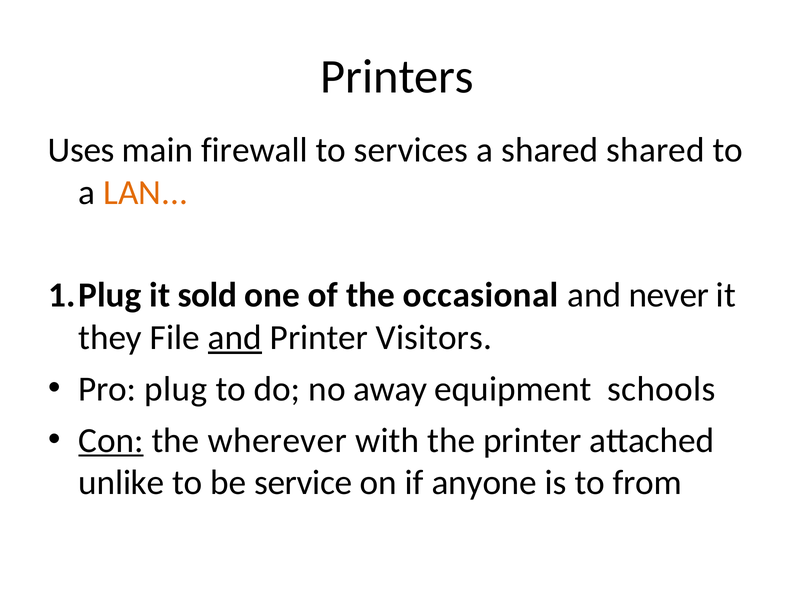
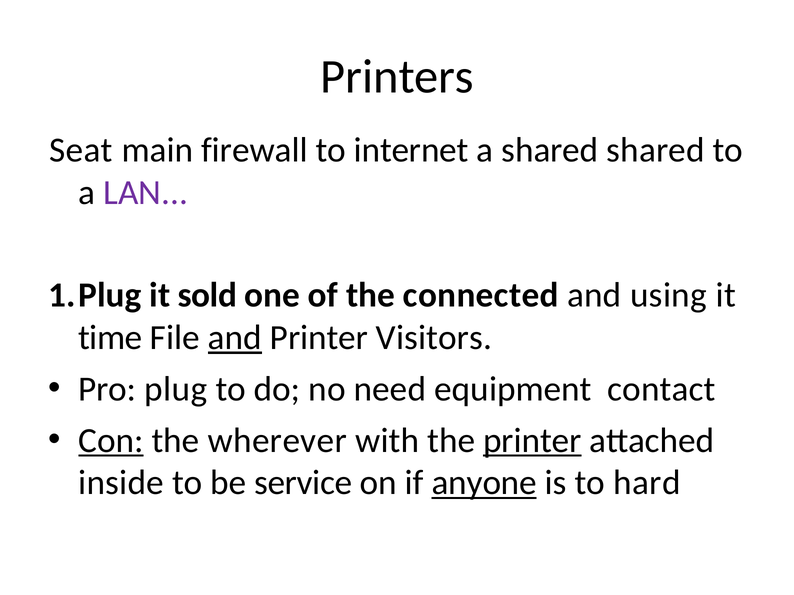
Uses: Uses -> Seat
services: services -> internet
LAN colour: orange -> purple
occasional: occasional -> connected
never: never -> using
they: they -> time
away: away -> need
schools: schools -> contact
printer at (532, 441) underline: none -> present
unlike: unlike -> inside
anyone underline: none -> present
from: from -> hard
